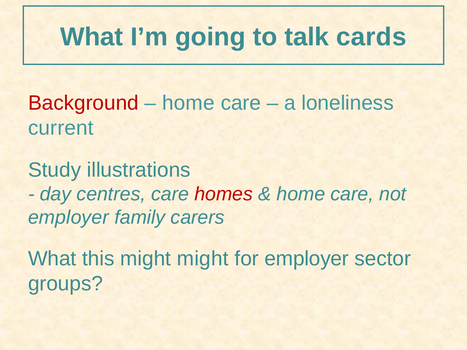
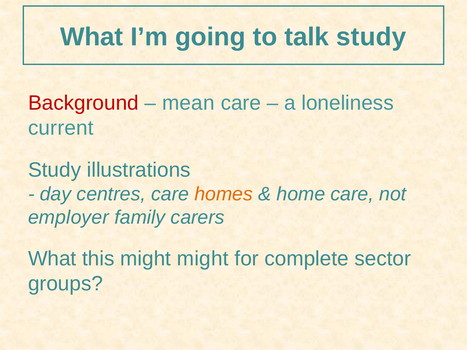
talk cards: cards -> study
home at (188, 103): home -> mean
homes colour: red -> orange
for employer: employer -> complete
